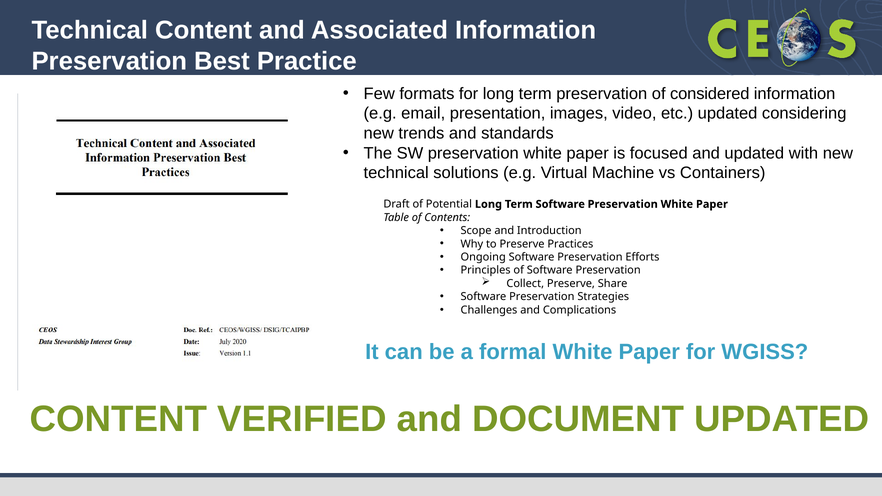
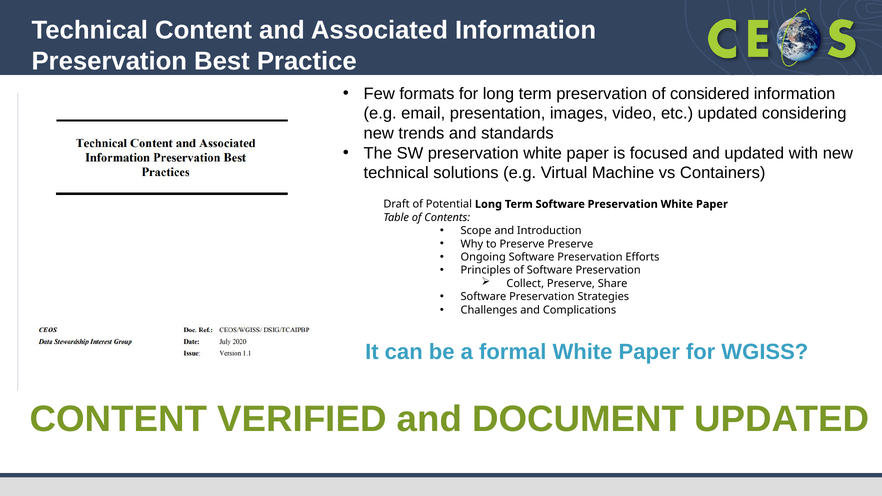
Preserve Practices: Practices -> Preserve
